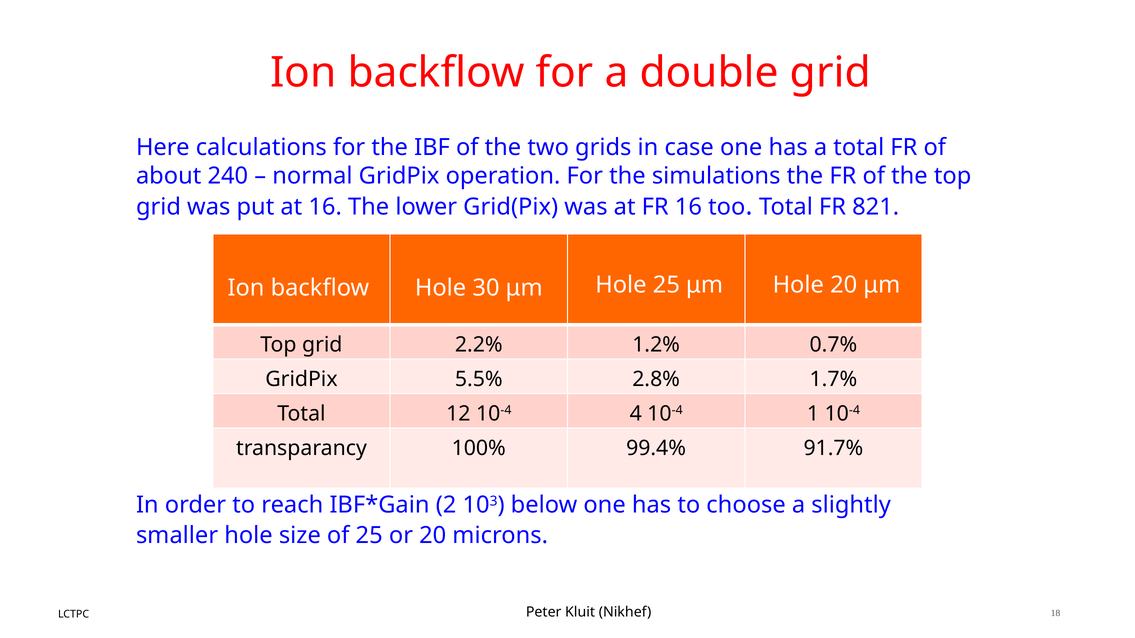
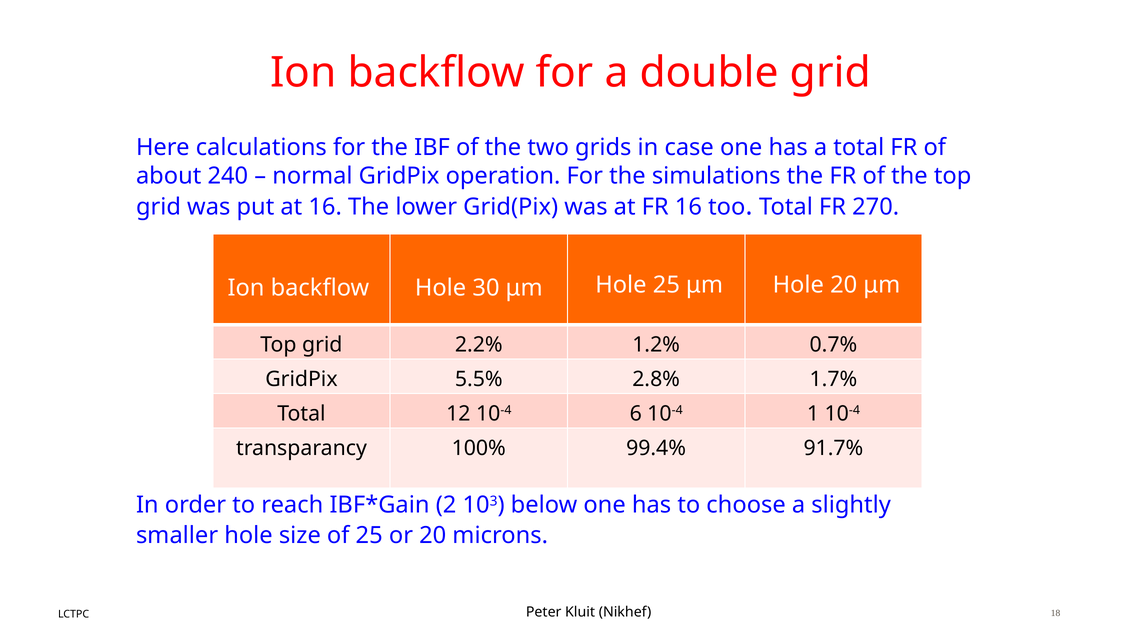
821: 821 -> 270
4: 4 -> 6
